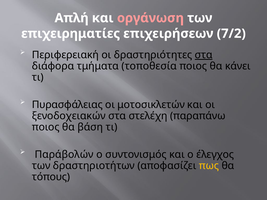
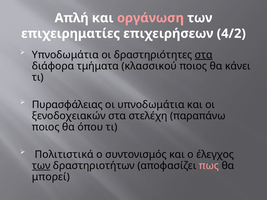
7/2: 7/2 -> 4/2
Περιφερειακή at (65, 55): Περιφερειακή -> Υπνοδωμάτια
τοποθεσία: τοποθεσία -> κλασσικού
οι μοτοσικλετών: μοτοσικλετών -> υπνοδωμάτια
βάση: βάση -> όπου
Παράβολών: Παράβολών -> Πολιτιστικά
των at (41, 166) underline: none -> present
πως colour: yellow -> pink
τόπους: τόπους -> μπορεί
